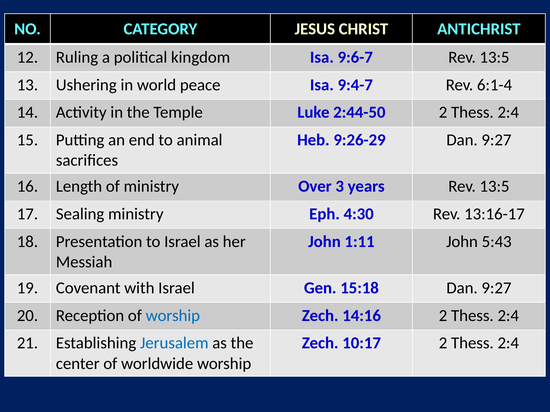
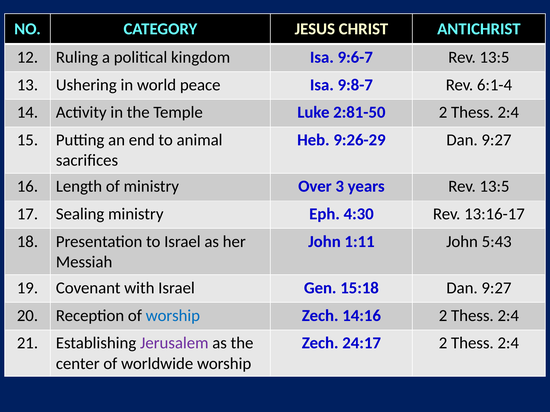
9:4-7: 9:4-7 -> 9:8-7
2:44-50: 2:44-50 -> 2:81-50
Jerusalem colour: blue -> purple
10:17: 10:17 -> 24:17
